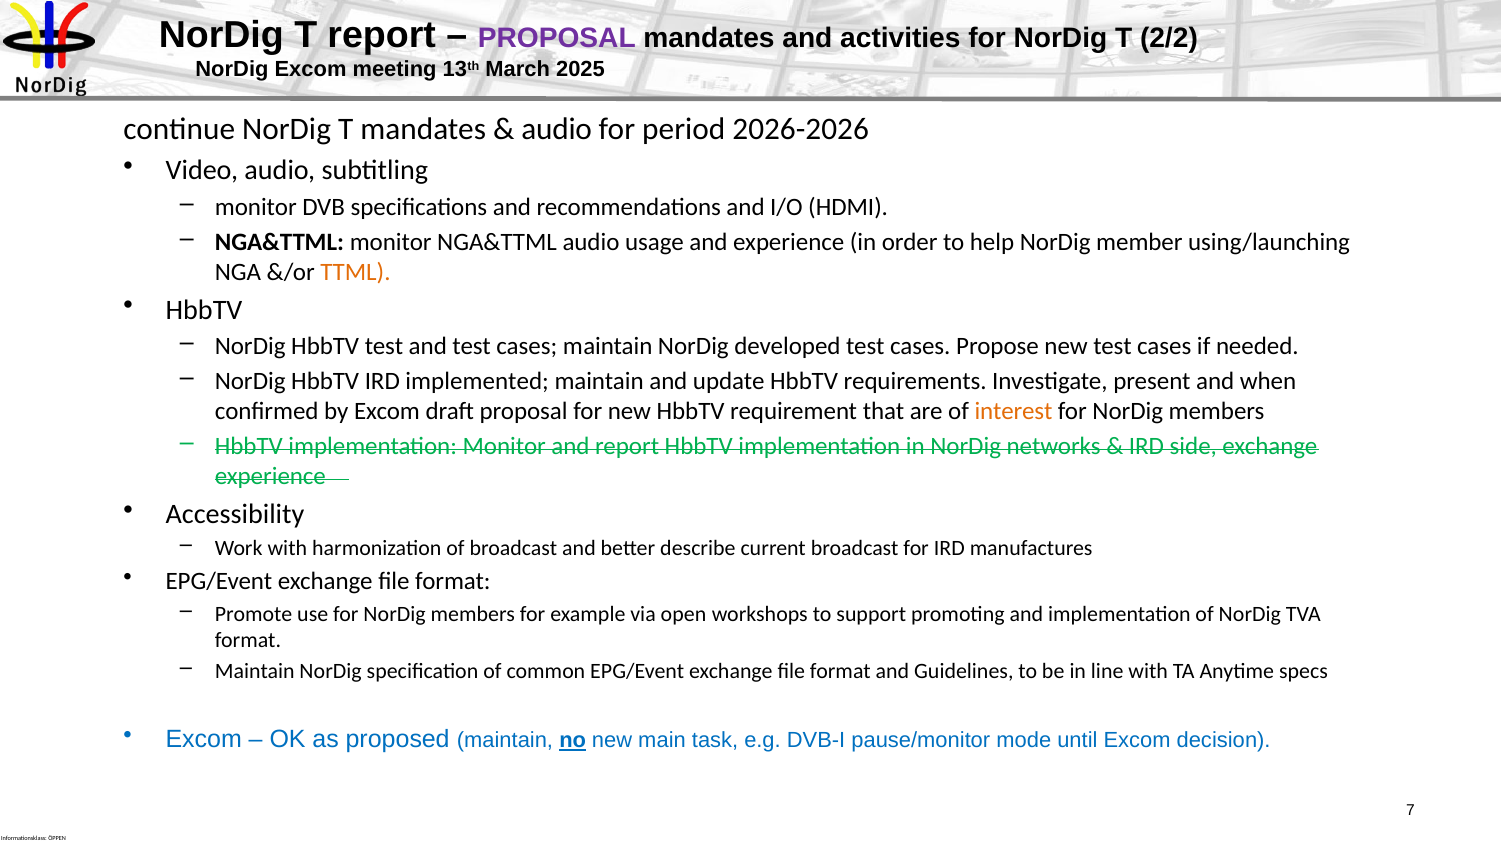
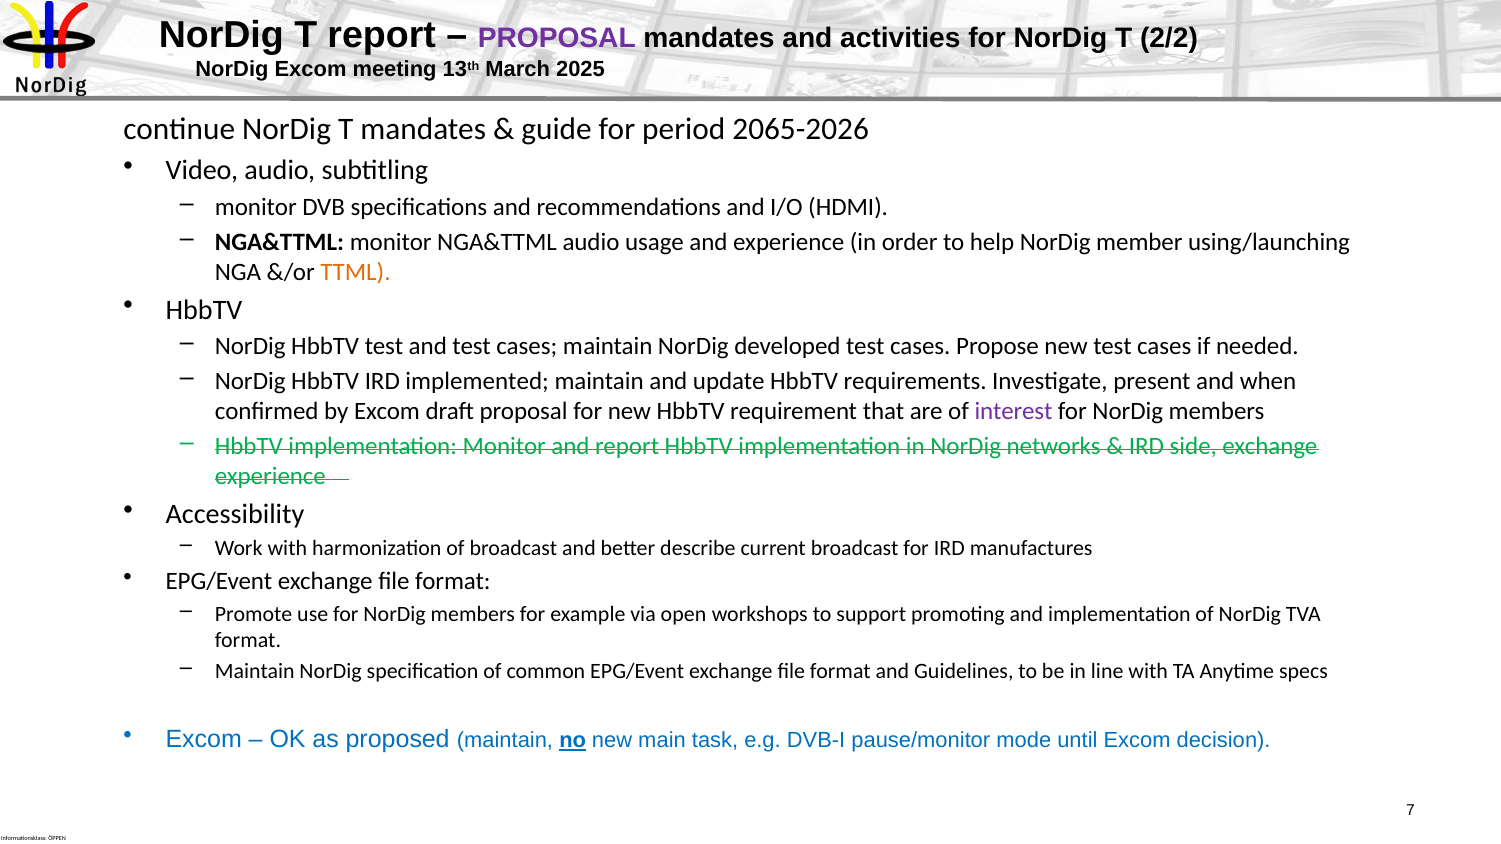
audio at (557, 130): audio -> guide
2026-2026: 2026-2026 -> 2065-2026
interest colour: orange -> purple
